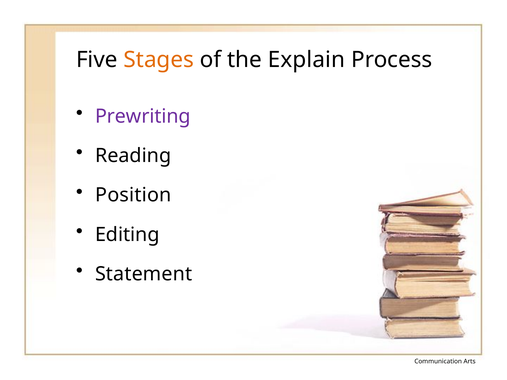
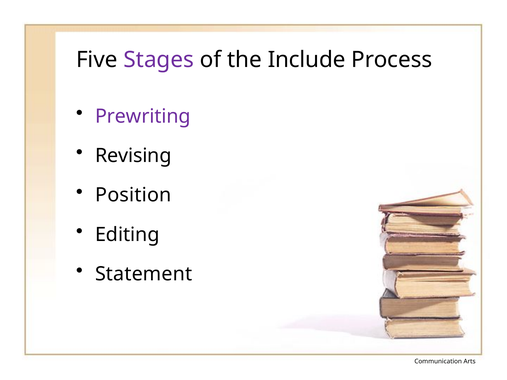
Stages colour: orange -> purple
Explain: Explain -> Include
Reading: Reading -> Revising
